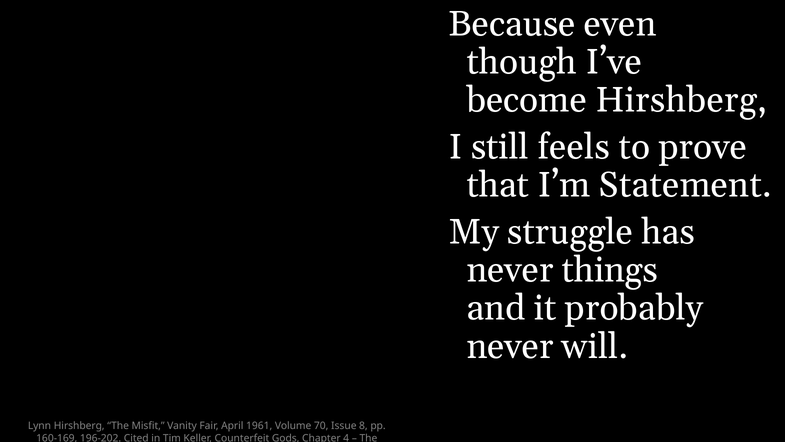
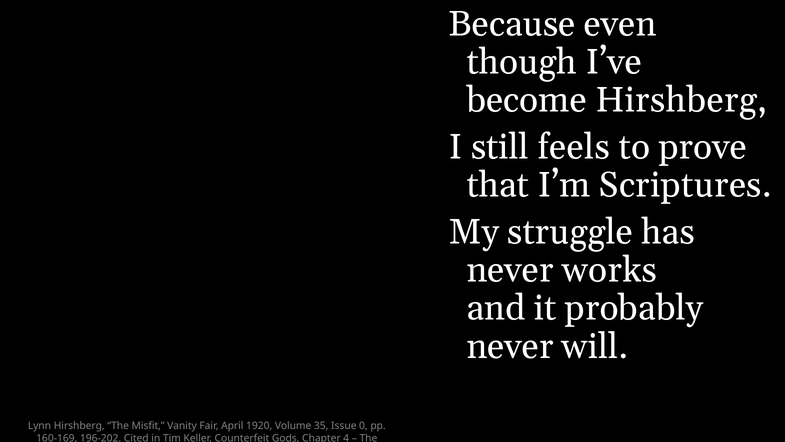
Statement: Statement -> Scriptures
things: things -> works
1961: 1961 -> 1920
70: 70 -> 35
8: 8 -> 0
